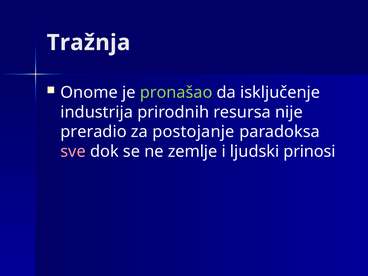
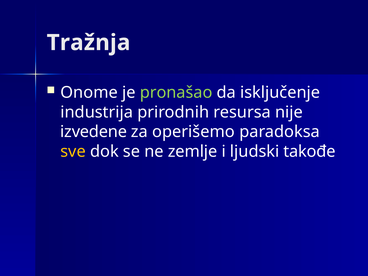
preradio: preradio -> izvedene
postojanje: postojanje -> operišemo
sve colour: pink -> yellow
prinosi: prinosi -> takođe
